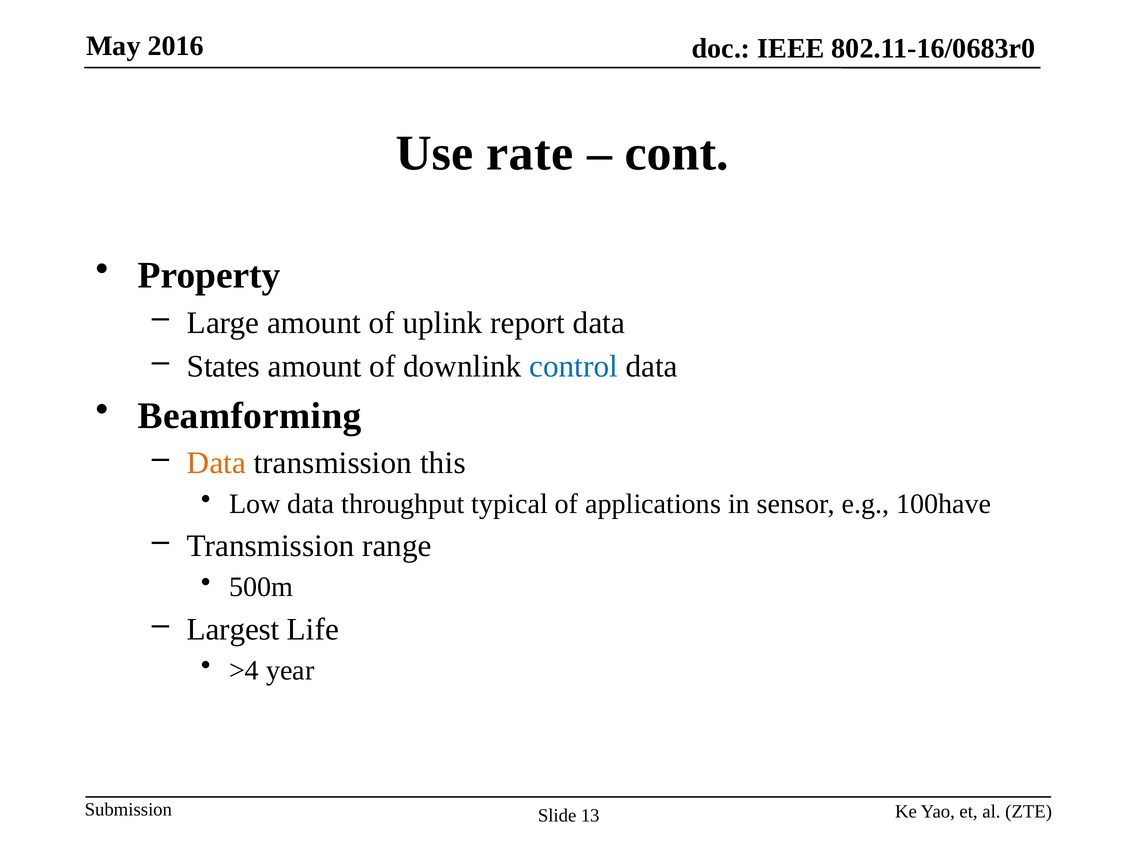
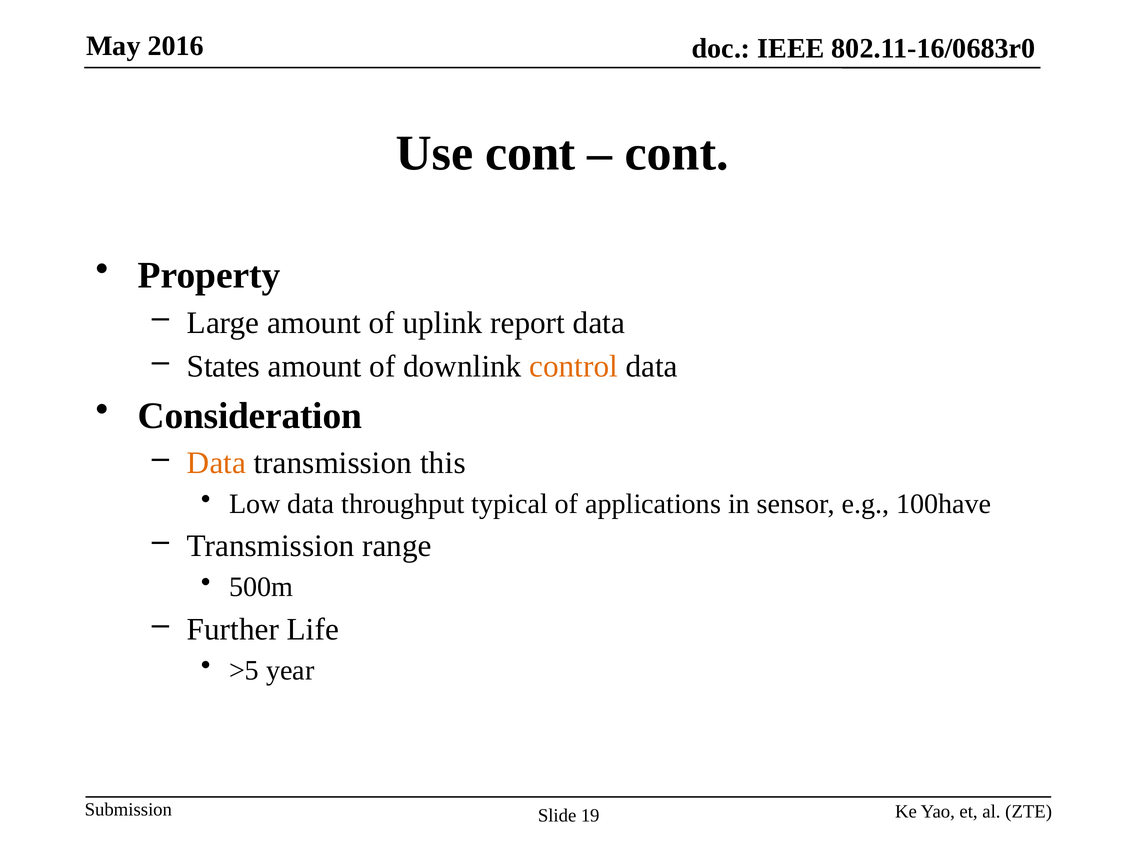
Use rate: rate -> cont
control colour: blue -> orange
Beamforming: Beamforming -> Consideration
Largest: Largest -> Further
>4: >4 -> >5
13: 13 -> 19
